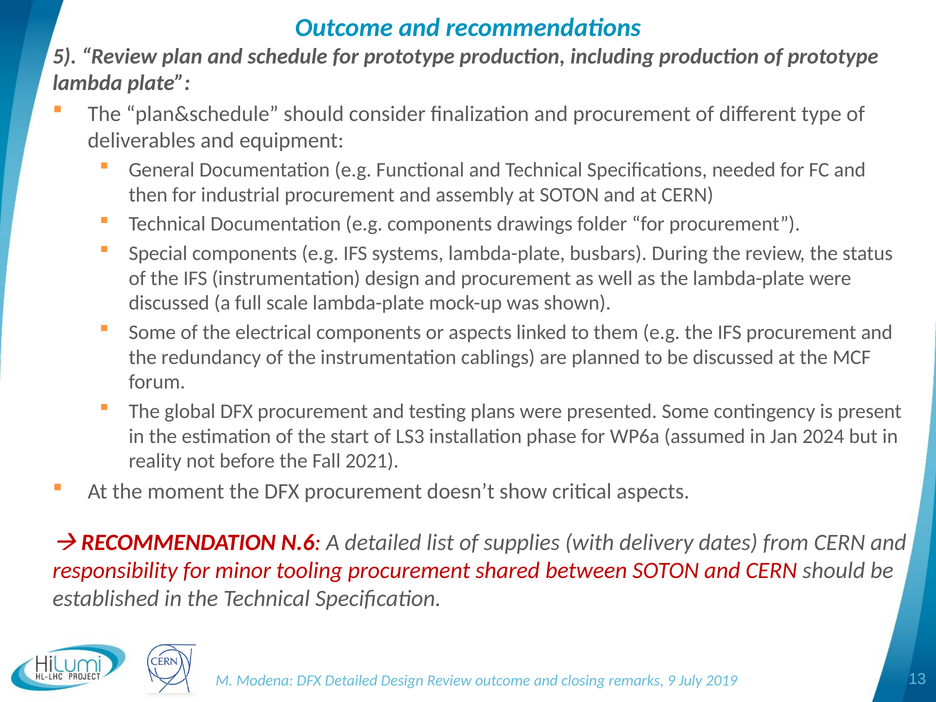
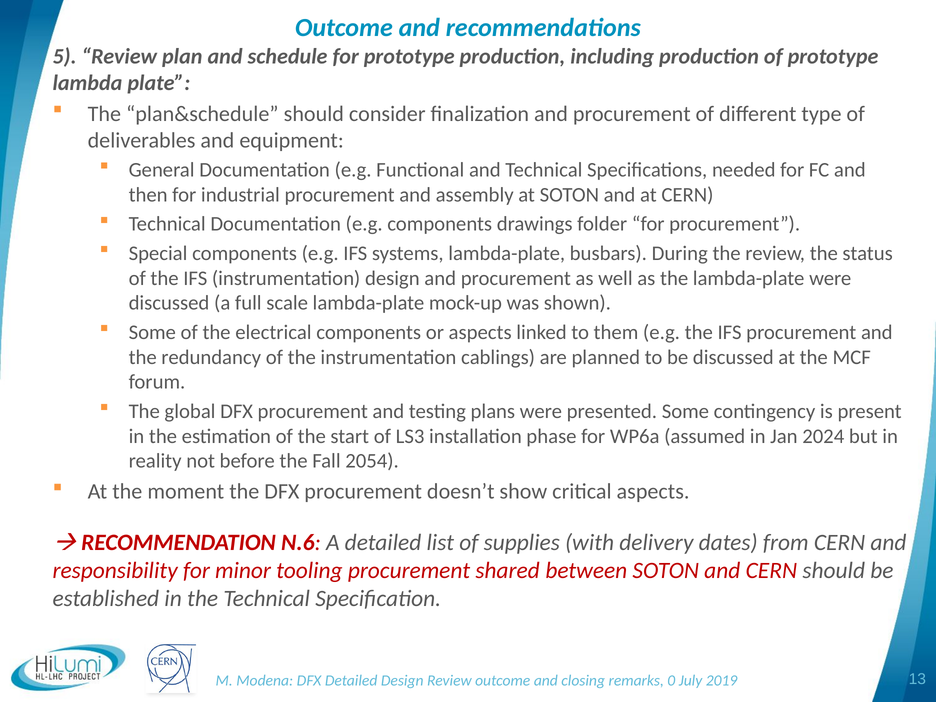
2021: 2021 -> 2054
9: 9 -> 0
